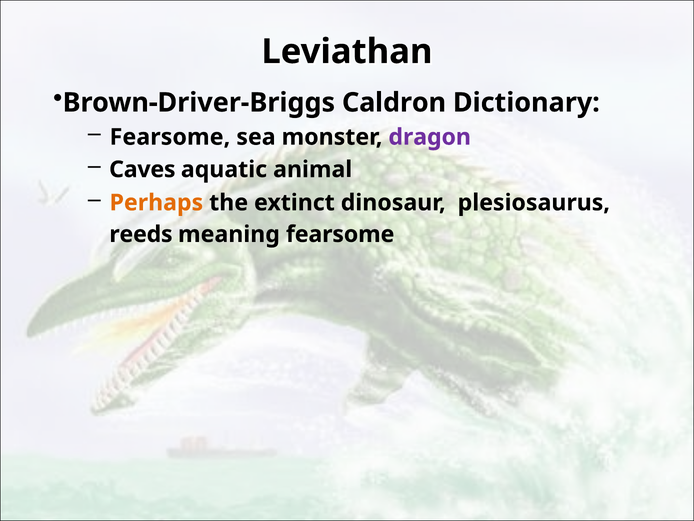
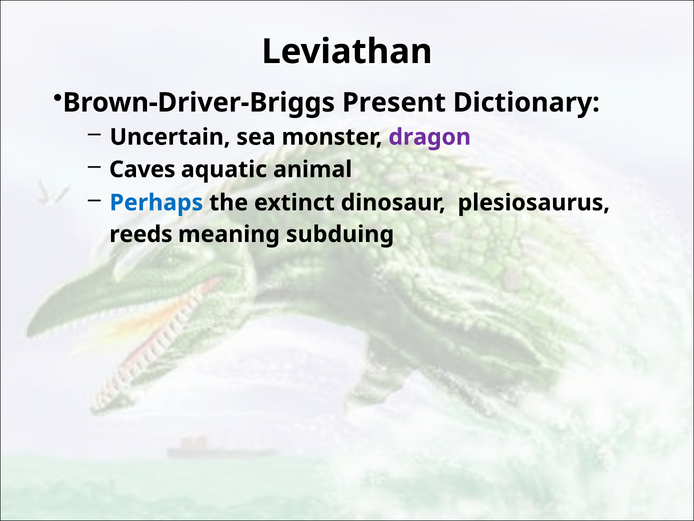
Caldron: Caldron -> Present
Fearsome at (170, 137): Fearsome -> Uncertain
Perhaps colour: orange -> blue
meaning fearsome: fearsome -> subduing
